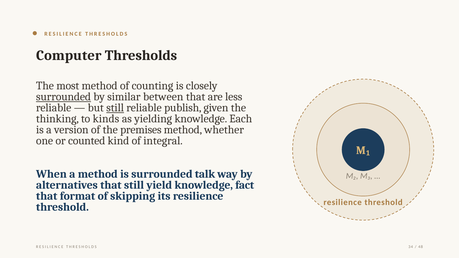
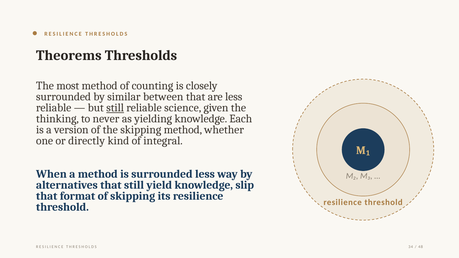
Computer: Computer -> Theorems
surrounded at (64, 97) underline: present -> none
publish: publish -> science
kinds: kinds -> never
the premises: premises -> skipping
counted: counted -> directly
surrounded talk: talk -> less
fact: fact -> slip
